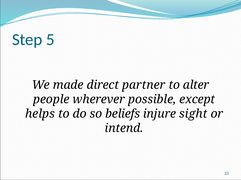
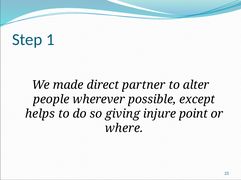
5: 5 -> 1
beliefs: beliefs -> giving
sight: sight -> point
intend: intend -> where
